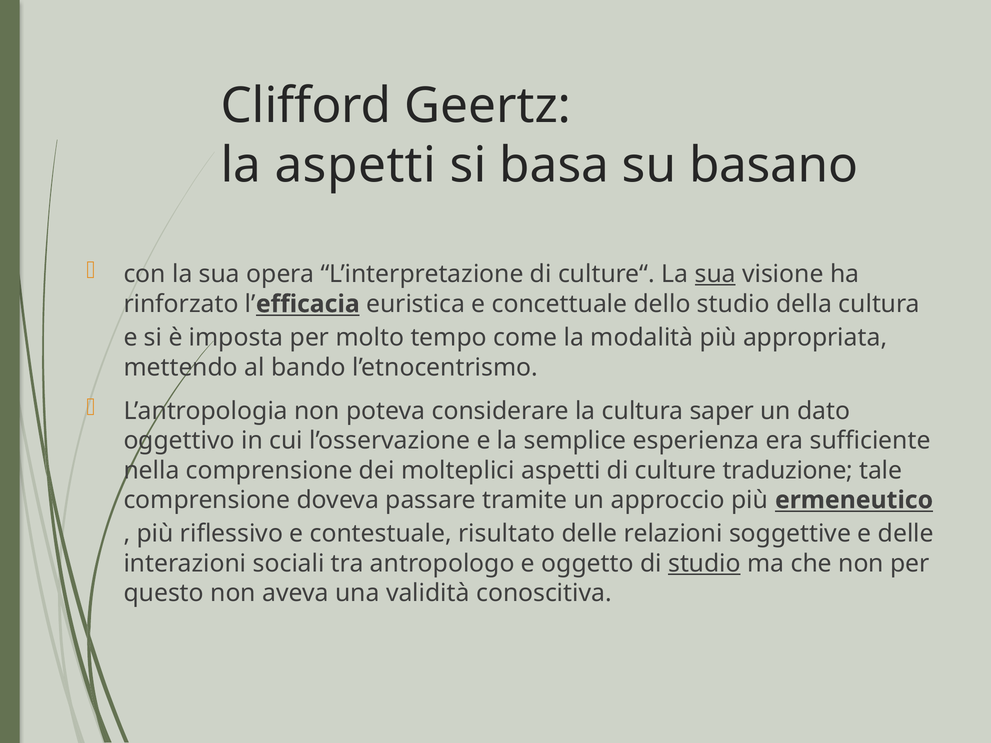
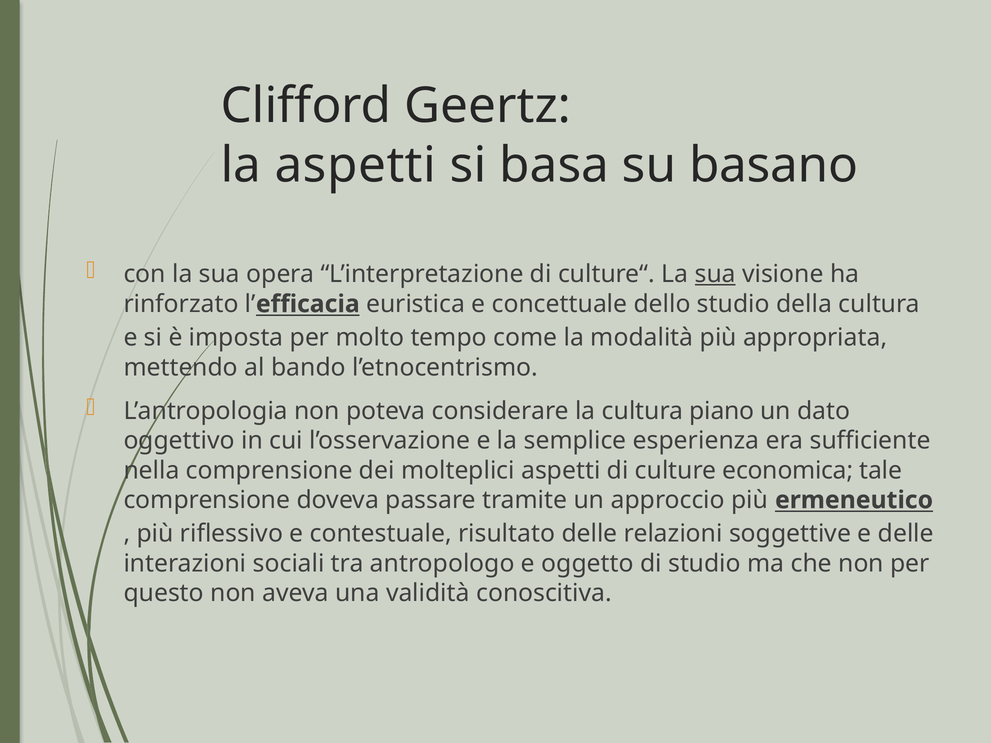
saper: saper -> piano
traduzione: traduzione -> economica
studio at (704, 564) underline: present -> none
